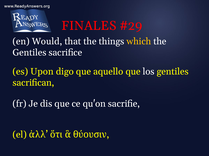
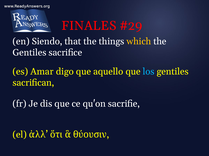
Would: Would -> Siendo
Upon: Upon -> Amar
los colour: white -> light blue
